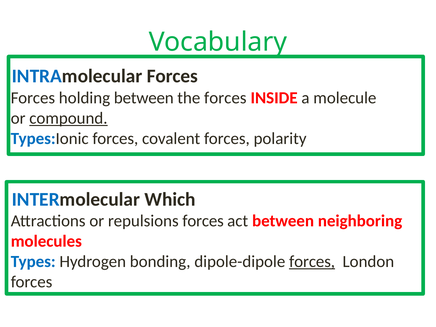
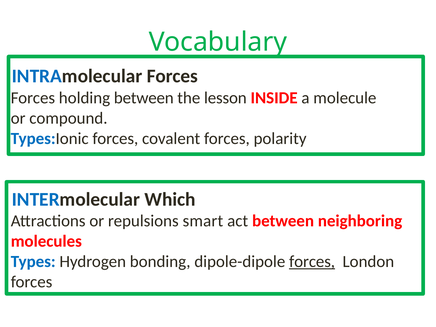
the forces: forces -> lesson
compound underline: present -> none
repulsions forces: forces -> smart
